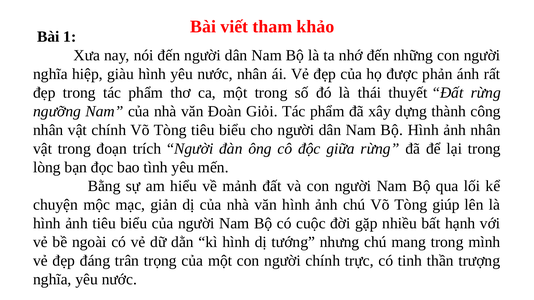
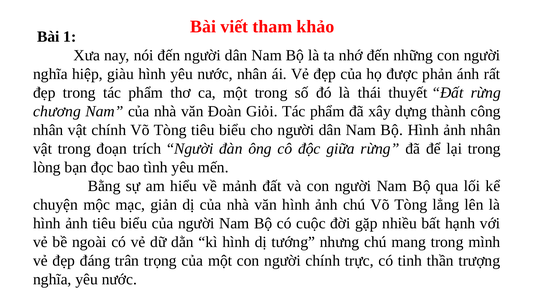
ngưỡng: ngưỡng -> chương
giúp: giúp -> lẳng
